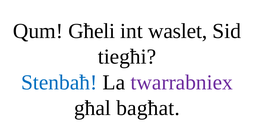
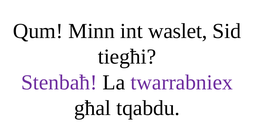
Għeli: Għeli -> Minn
Stenbaħ colour: blue -> purple
bagħat: bagħat -> tqabdu
